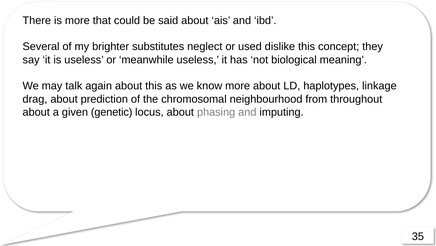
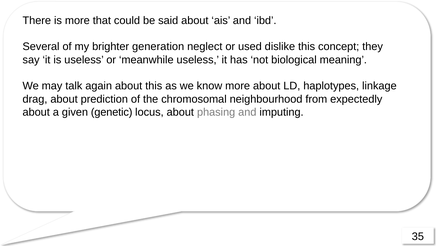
substitutes: substitutes -> generation
throughout: throughout -> expectedly
